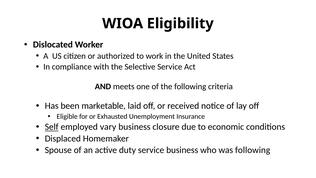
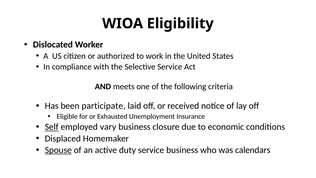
marketable: marketable -> participate
Spouse underline: none -> present
was following: following -> calendars
